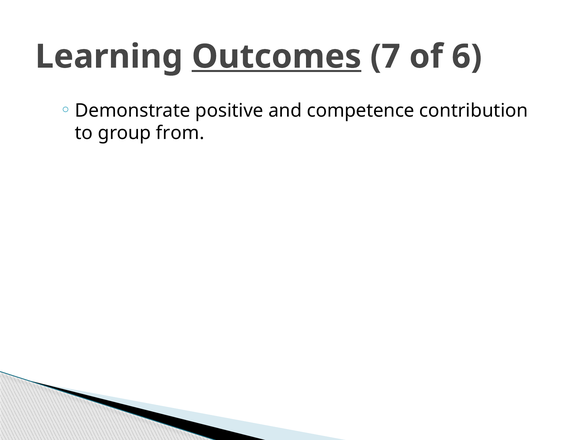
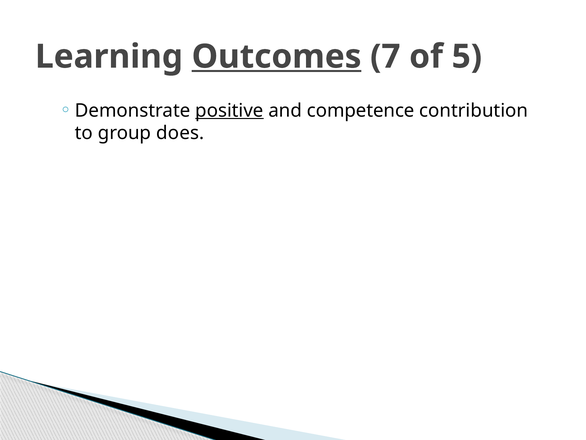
6: 6 -> 5
positive underline: none -> present
from: from -> does
